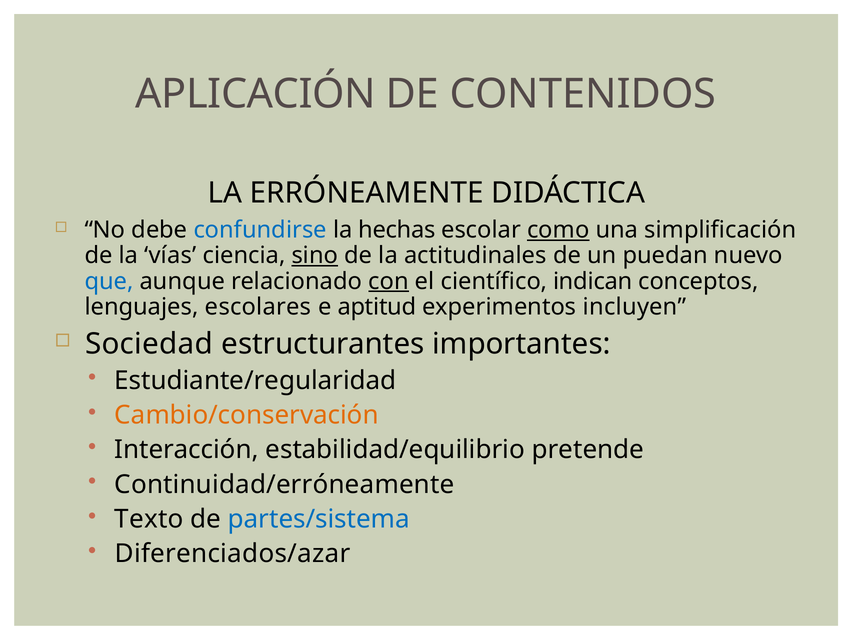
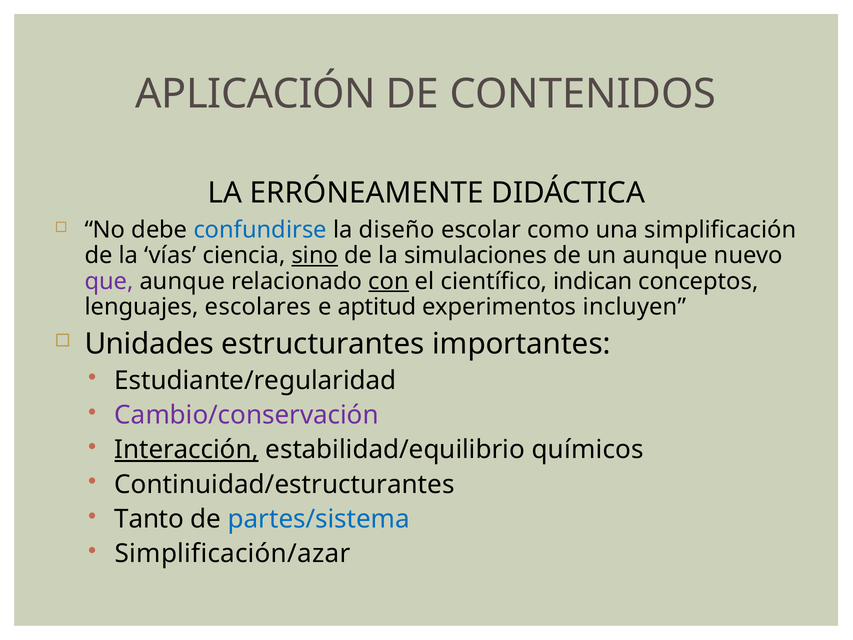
hechas: hechas -> diseño
como underline: present -> none
actitudinales: actitudinales -> simulaciones
un puedan: puedan -> aunque
que colour: blue -> purple
Sociedad: Sociedad -> Unidades
Cambio/conservación colour: orange -> purple
Interacción underline: none -> present
pretende: pretende -> químicos
Continuidad/erróneamente: Continuidad/erróneamente -> Continuidad/estructurantes
Texto: Texto -> Tanto
Diferenciados/azar: Diferenciados/azar -> Simplificación/azar
